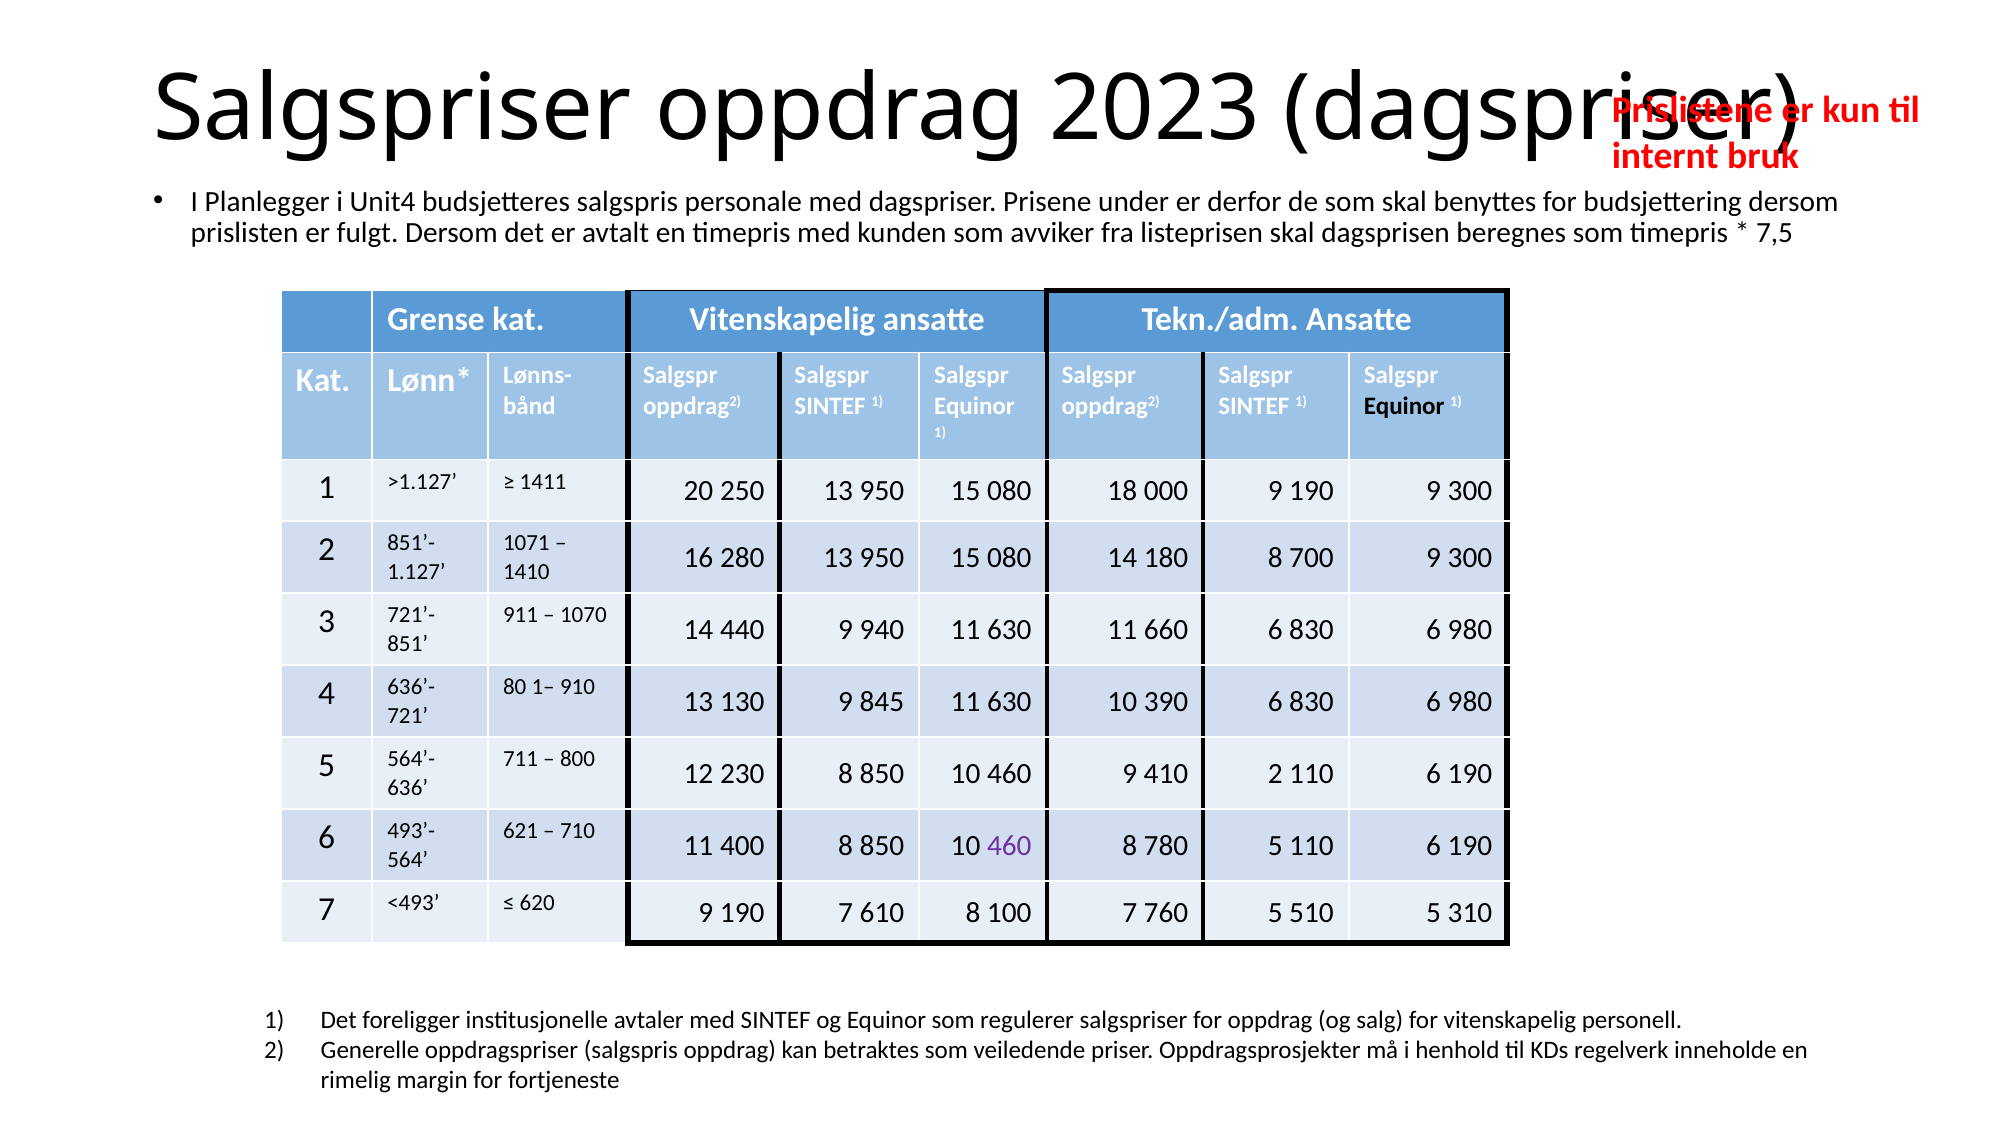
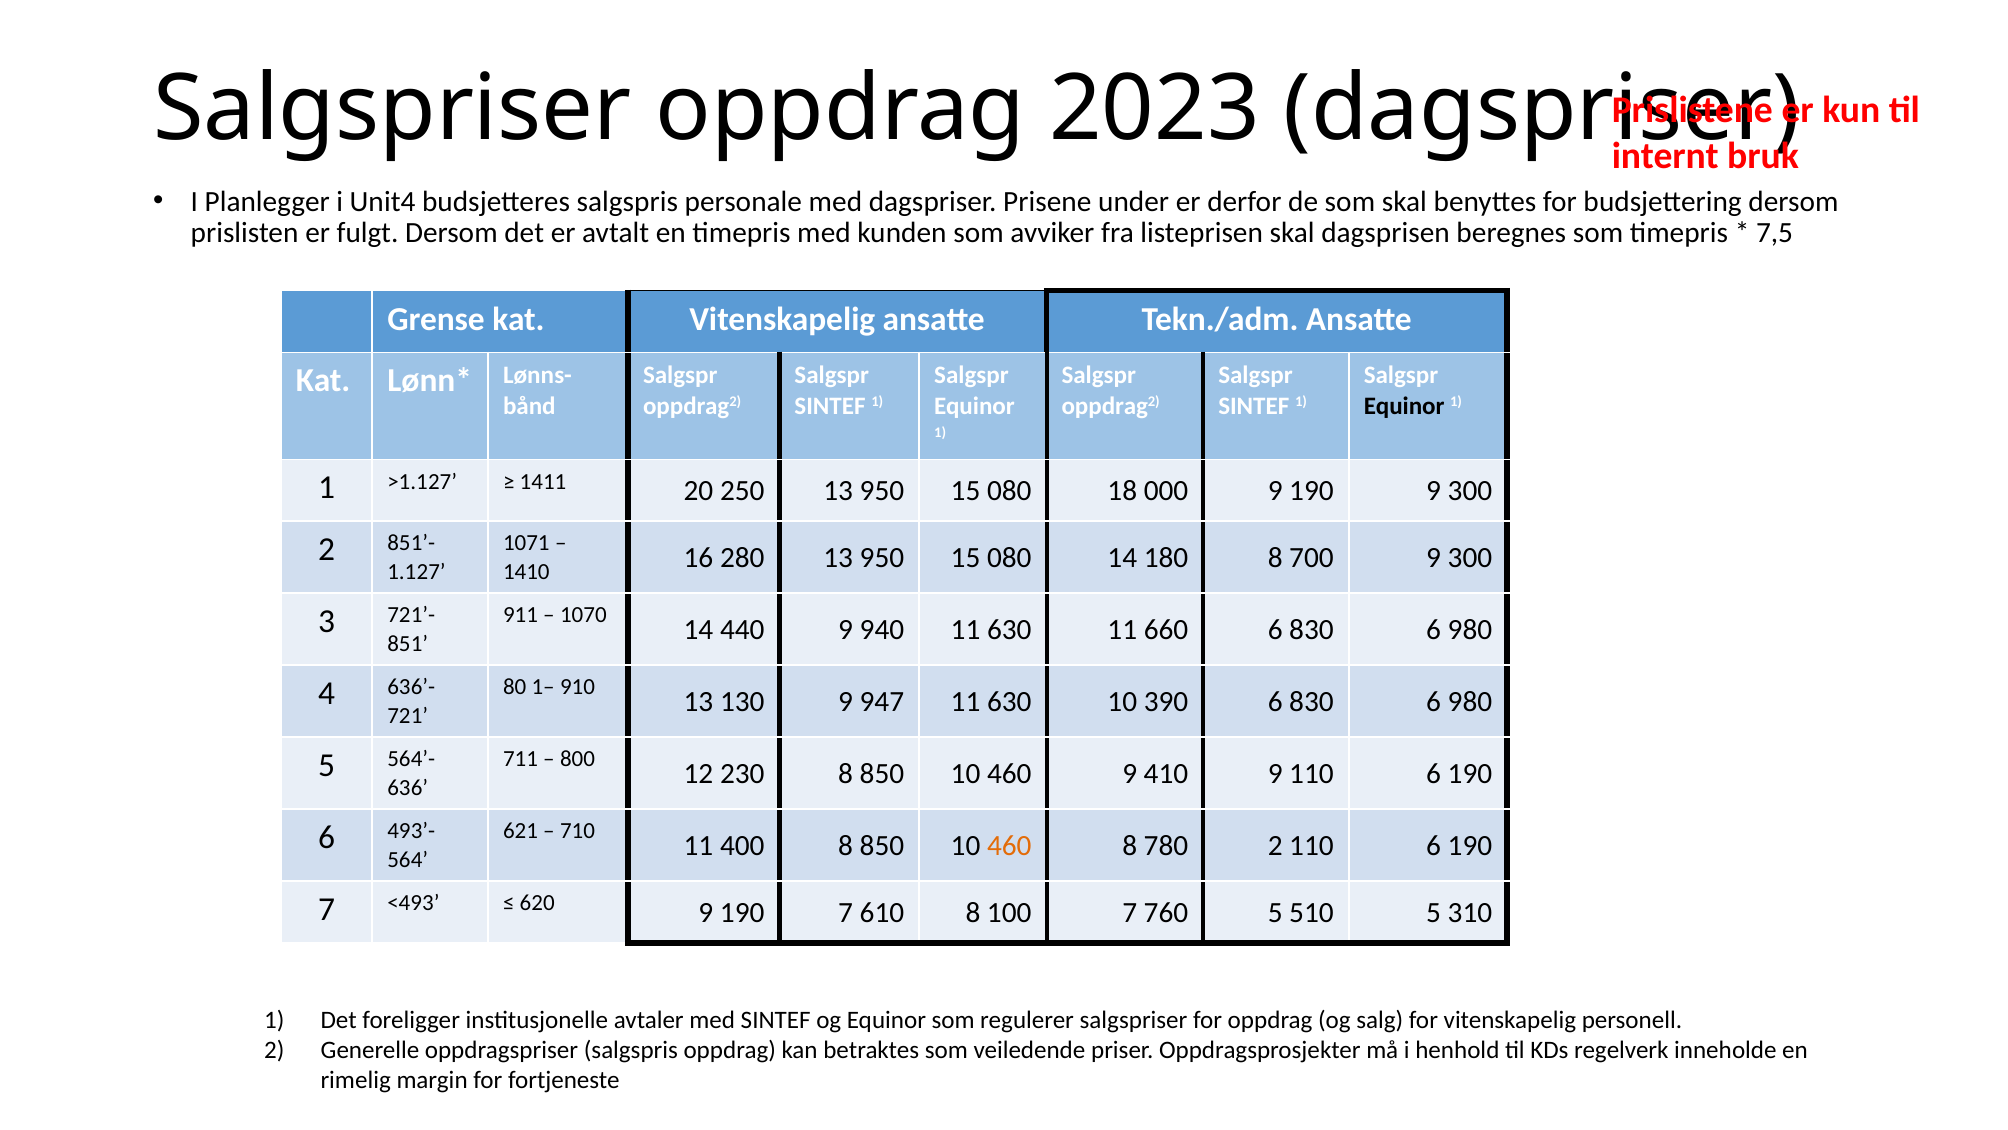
845: 845 -> 947
410 2: 2 -> 9
460 at (1009, 845) colour: purple -> orange
780 5: 5 -> 2
